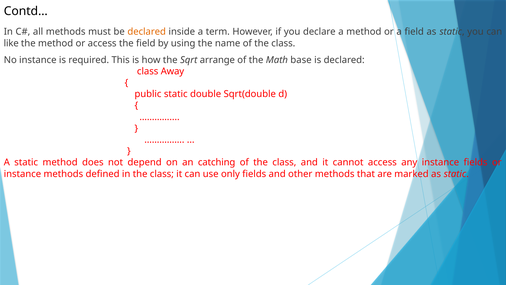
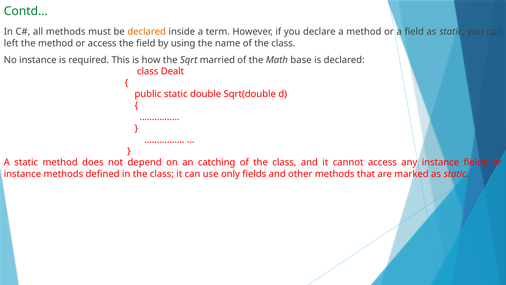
Contd… colour: black -> green
like: like -> left
arrange: arrange -> married
Away: Away -> Dealt
